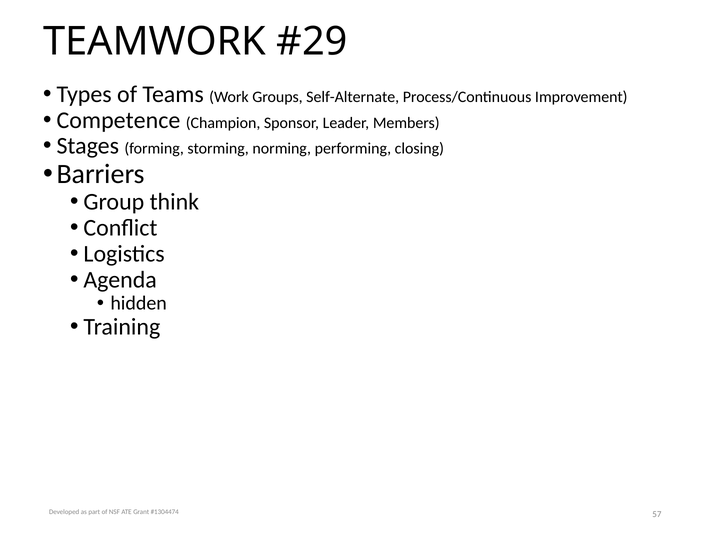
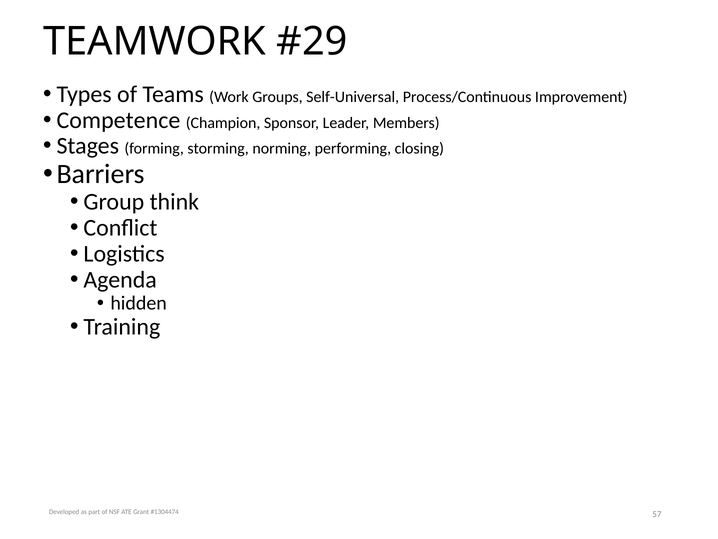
Self-Alternate: Self-Alternate -> Self-Universal
